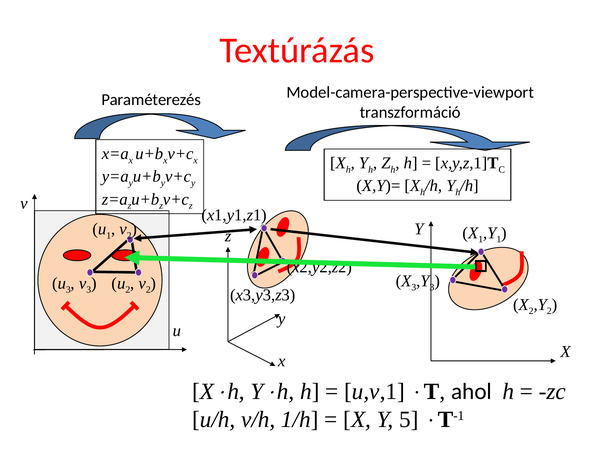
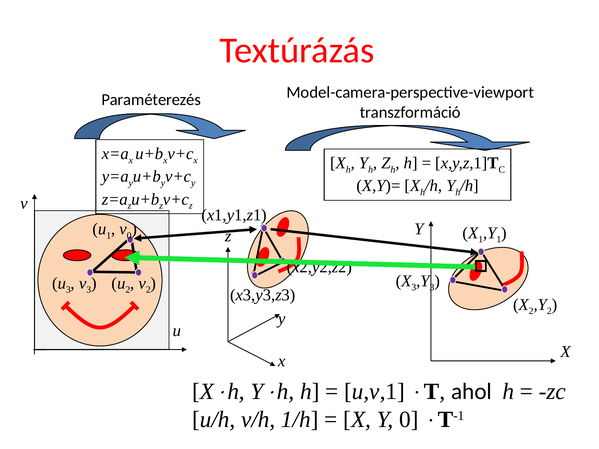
2 at (129, 236): 2 -> 0
Y 5: 5 -> 0
